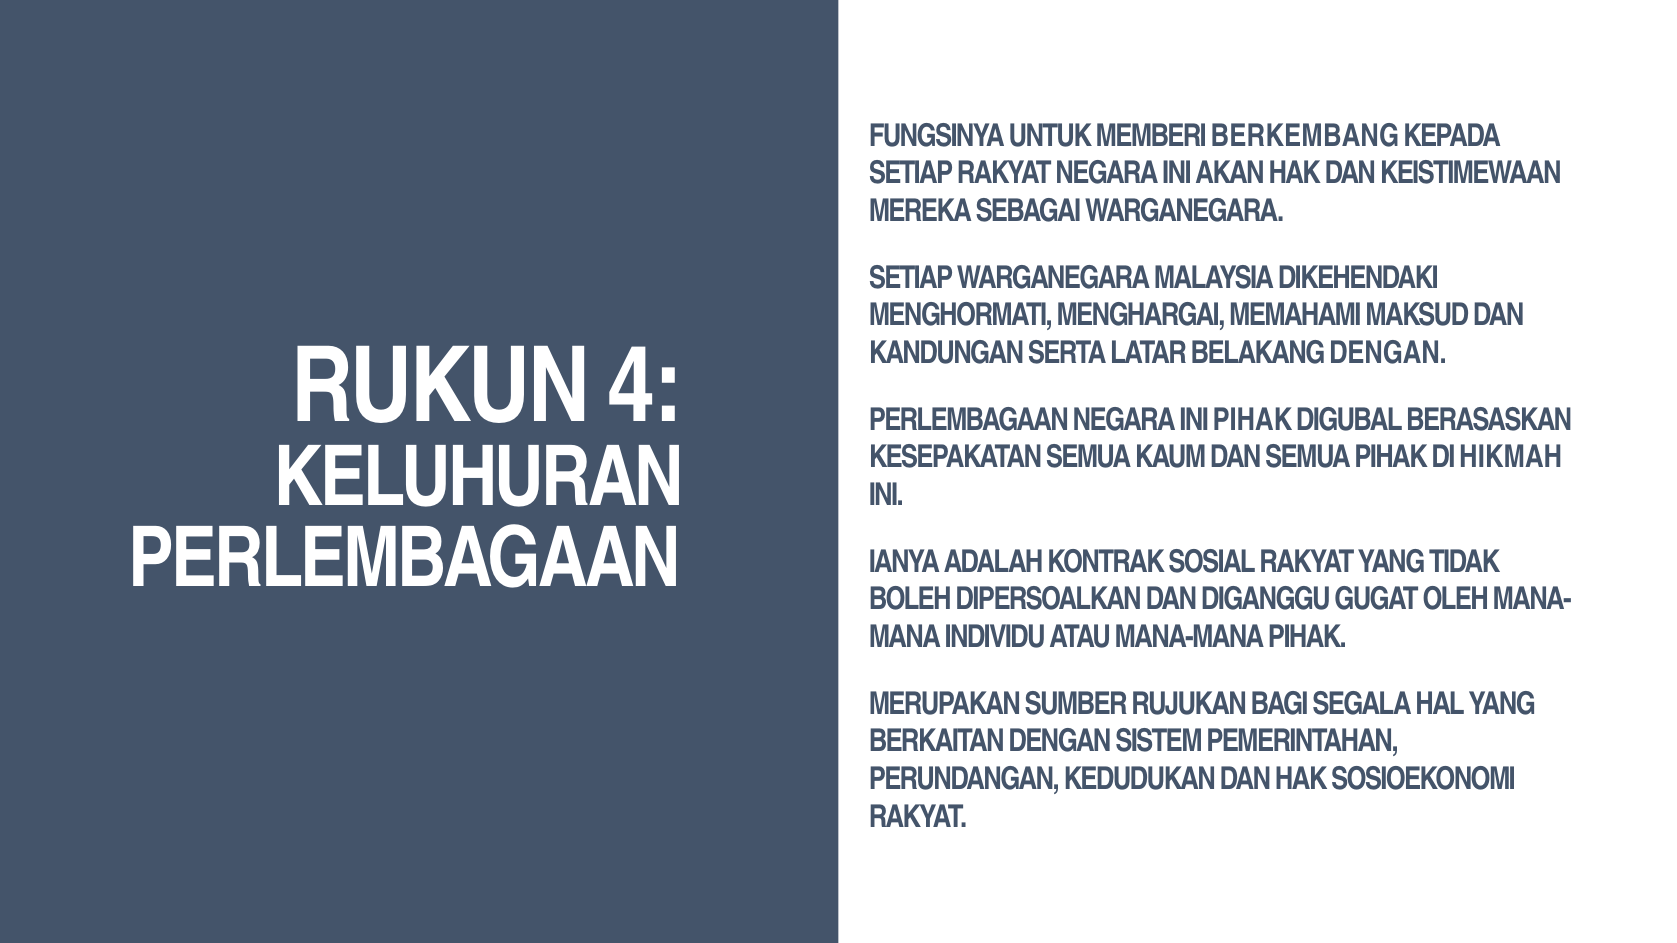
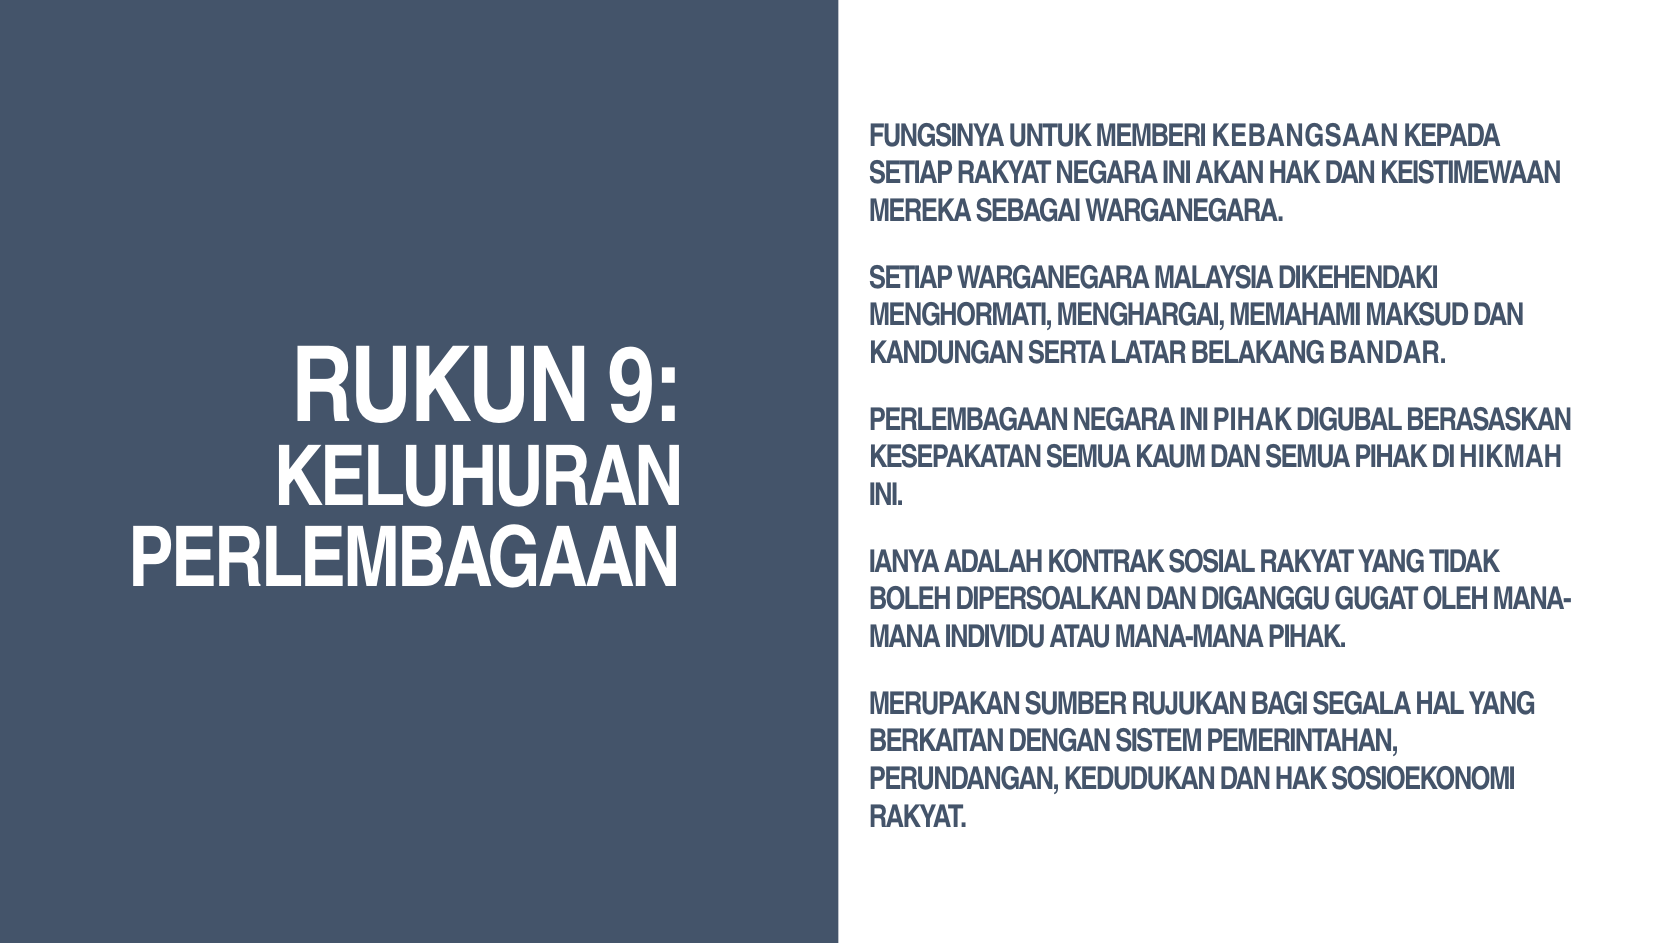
BERKEMBANG: BERKEMBANG -> KEBANGSAAN
BELAKANG DENGAN: DENGAN -> BANDAR
4: 4 -> 9
